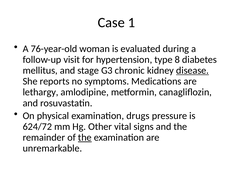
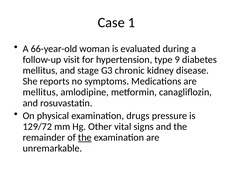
76-year-old: 76-year-old -> 66-year-old
8: 8 -> 9
disease underline: present -> none
lethargy at (41, 92): lethargy -> mellitus
624/72: 624/72 -> 129/72
